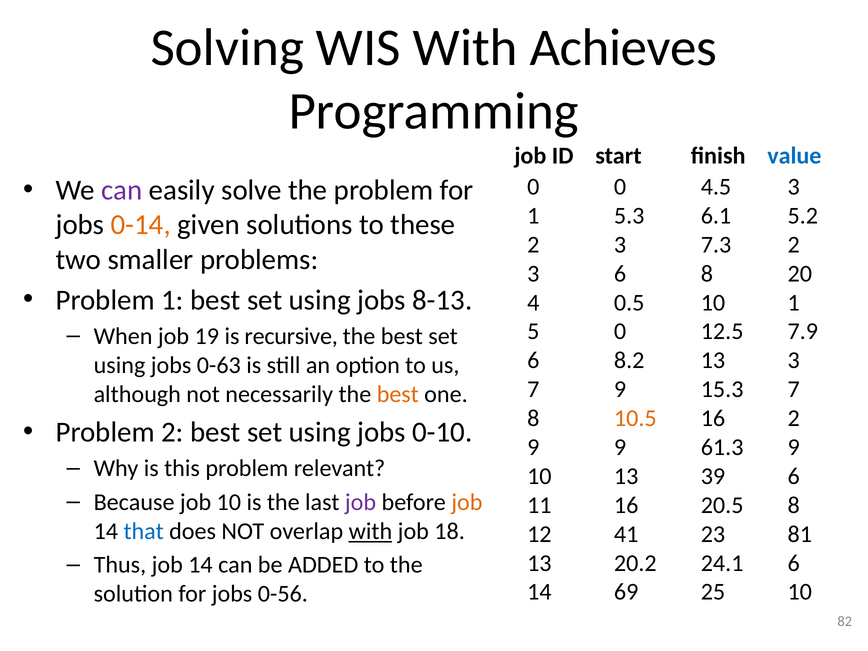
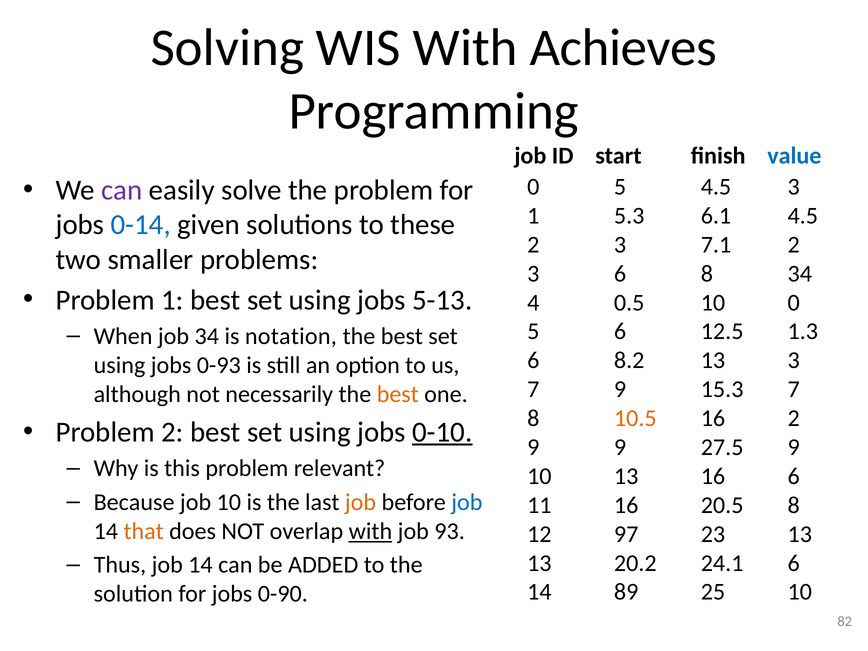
0 at (620, 187): 0 -> 5
6.1 5.2: 5.2 -> 4.5
0-14 colour: orange -> blue
7.3: 7.3 -> 7.1
8 20: 20 -> 34
8-13: 8-13 -> 5-13
10 1: 1 -> 0
5 0: 0 -> 6
7.9: 7.9 -> 1.3
job 19: 19 -> 34
recursive: recursive -> notation
0-63: 0-63 -> 0-93
0-10 underline: none -> present
61.3: 61.3 -> 27.5
13 39: 39 -> 16
job at (361, 502) colour: purple -> orange
job at (467, 502) colour: orange -> blue
that colour: blue -> orange
18: 18 -> 93
41: 41 -> 97
23 81: 81 -> 13
69: 69 -> 89
0-56: 0-56 -> 0-90
